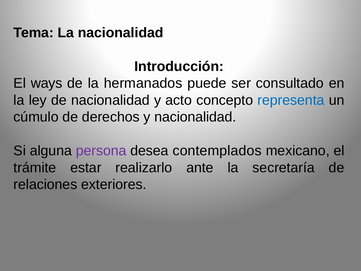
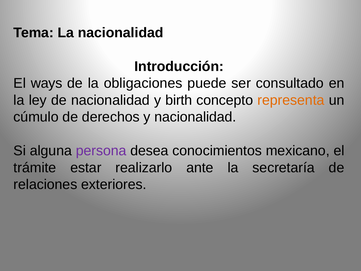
hermanados: hermanados -> obligaciones
acto: acto -> birth
representa colour: blue -> orange
contemplados: contemplados -> conocimientos
